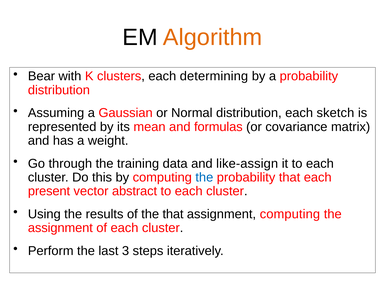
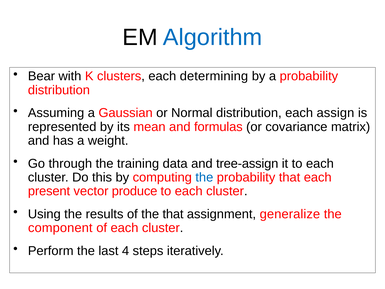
Algorithm colour: orange -> blue
sketch: sketch -> assign
like-assign: like-assign -> tree-assign
abstract: abstract -> produce
assignment computing: computing -> generalize
assignment at (60, 228): assignment -> component
3: 3 -> 4
